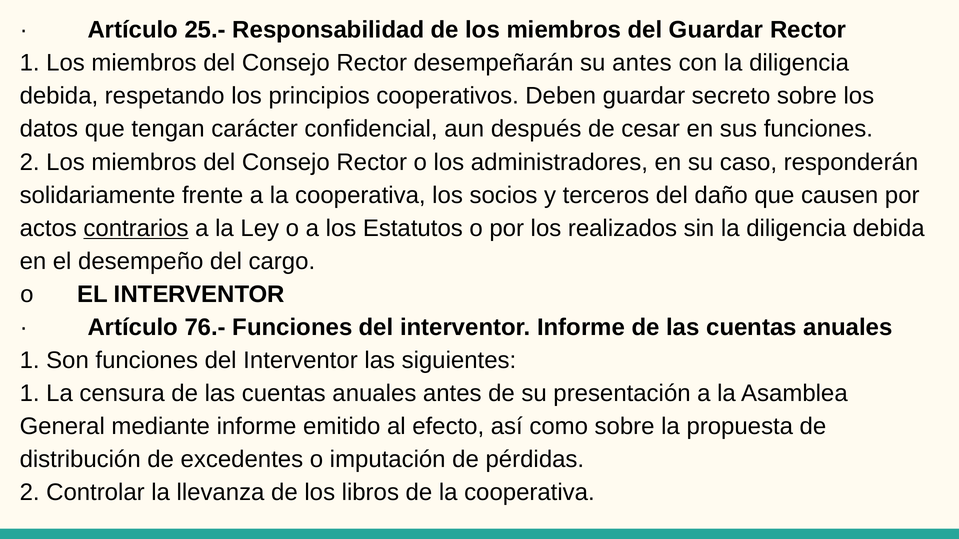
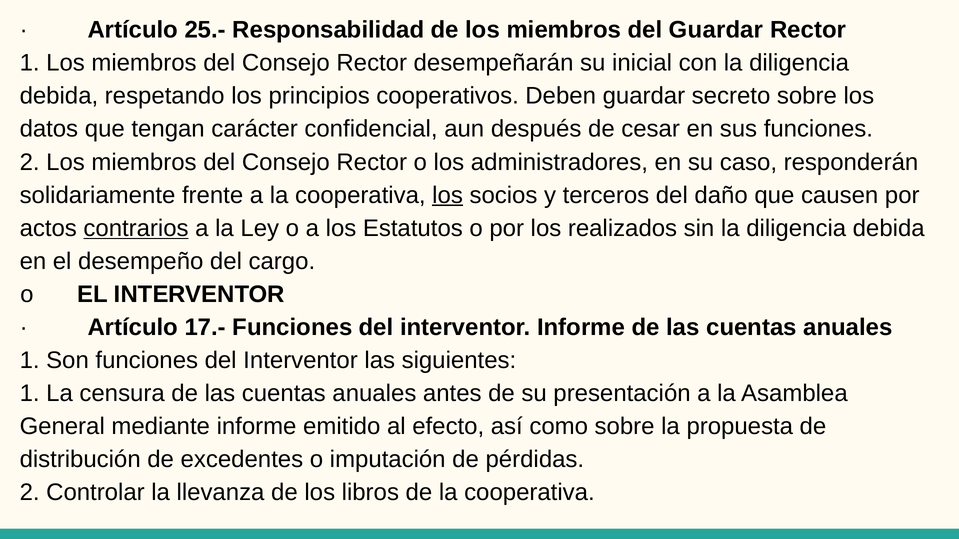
su antes: antes -> inicial
los at (448, 195) underline: none -> present
76.-: 76.- -> 17.-
